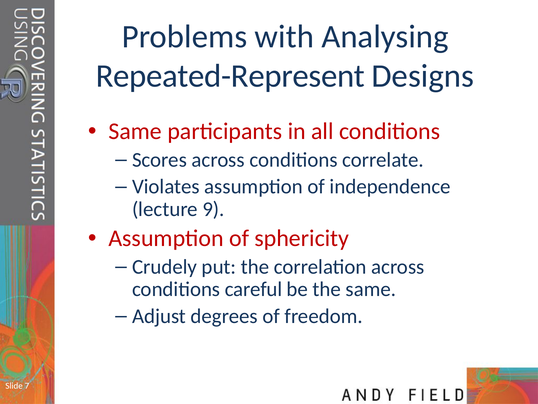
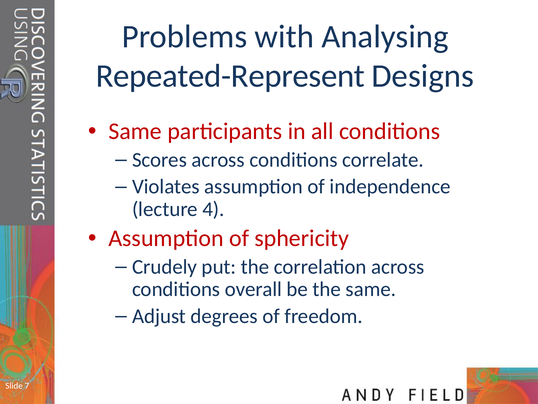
9: 9 -> 4
careful: careful -> overall
